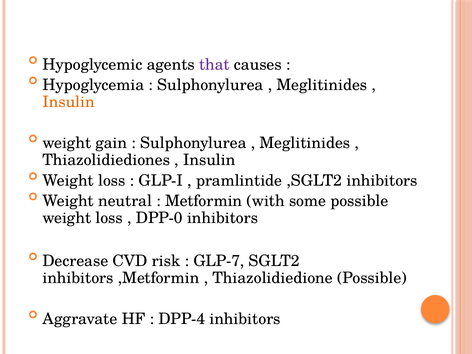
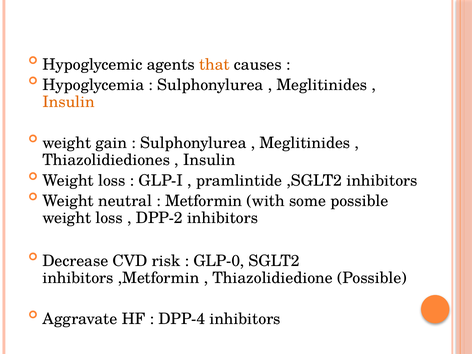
that colour: purple -> orange
DPP-0: DPP-0 -> DPP-2
GLP-7: GLP-7 -> GLP-0
